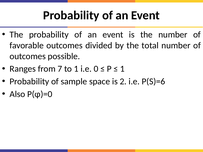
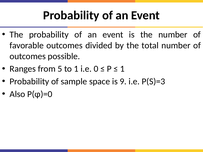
7: 7 -> 5
2: 2 -> 9
P(S)=6: P(S)=6 -> P(S)=3
